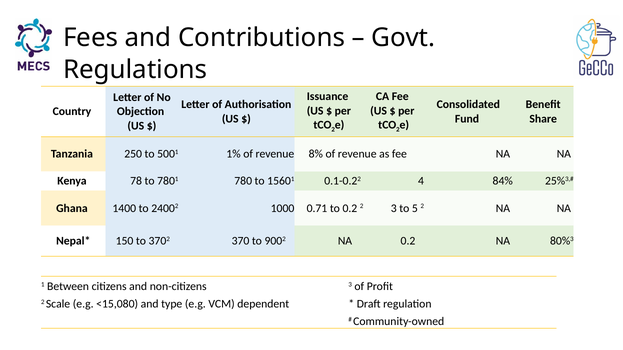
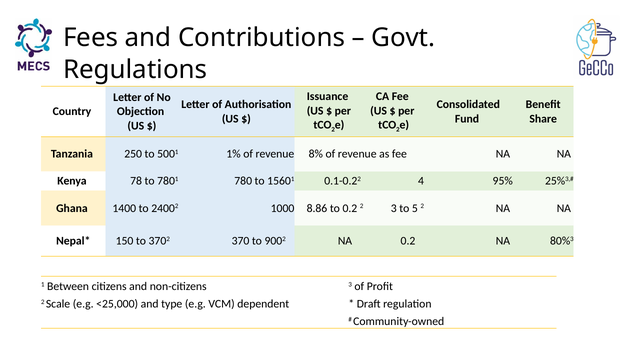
84%: 84% -> 95%
0.71: 0.71 -> 8.86
<15,080: <15,080 -> <25,000
